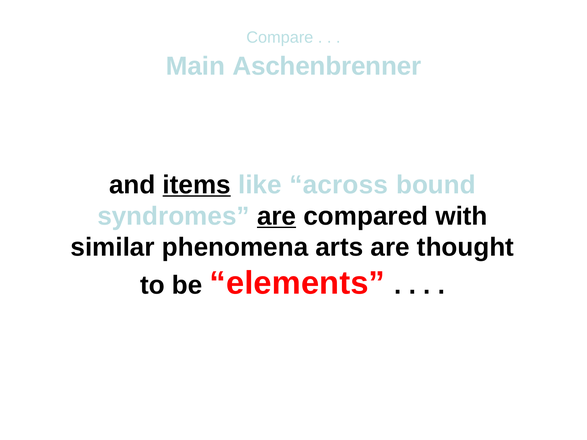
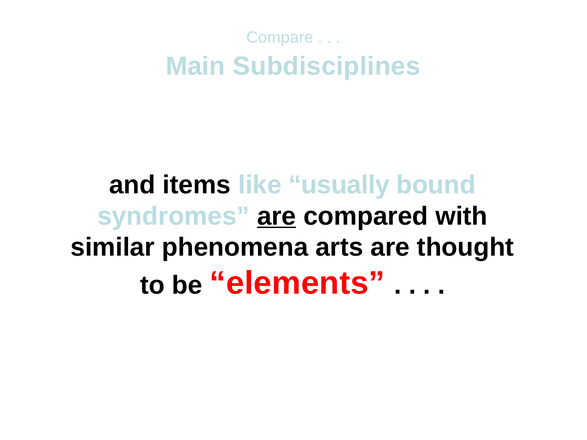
Aschenbrenner: Aschenbrenner -> Subdisciplines
items underline: present -> none
across: across -> usually
